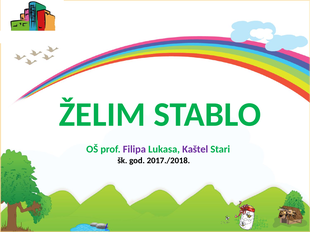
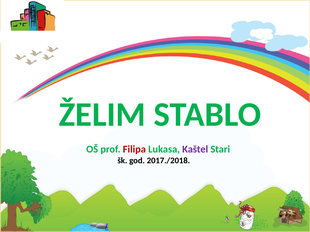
Filipa colour: purple -> red
